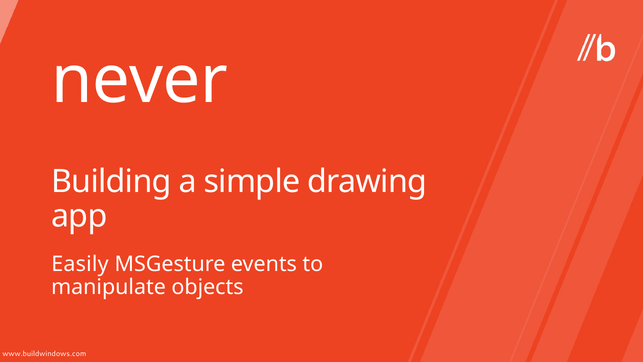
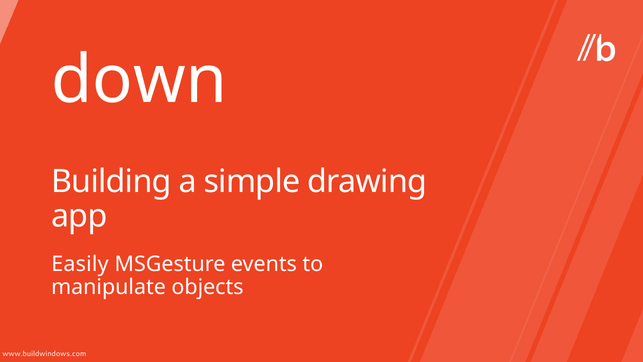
never: never -> down
